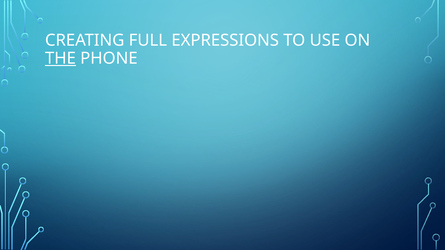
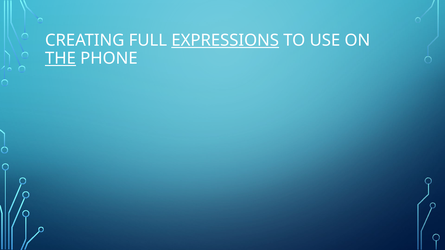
EXPRESSIONS underline: none -> present
